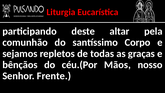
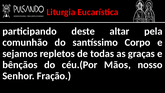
Frente: Frente -> Fração
